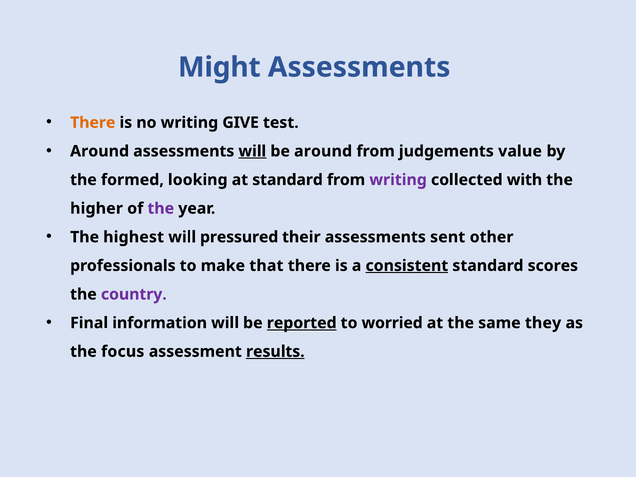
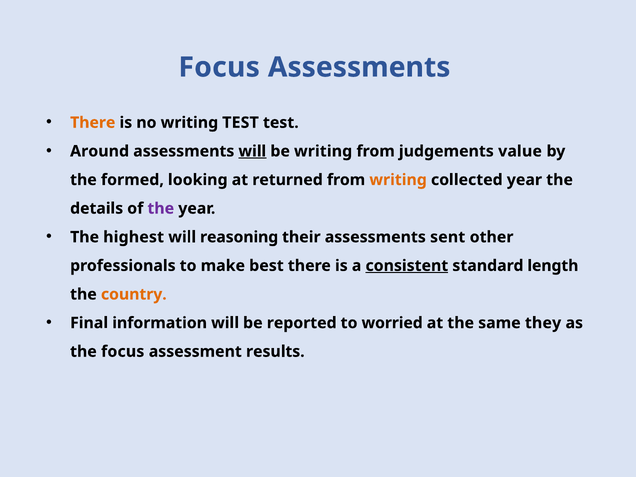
Might at (219, 67): Might -> Focus
writing GIVE: GIVE -> TEST
be around: around -> writing
at standard: standard -> returned
writing at (398, 180) colour: purple -> orange
collected with: with -> year
higher: higher -> details
pressured: pressured -> reasoning
that: that -> best
scores: scores -> length
country colour: purple -> orange
reported underline: present -> none
results underline: present -> none
